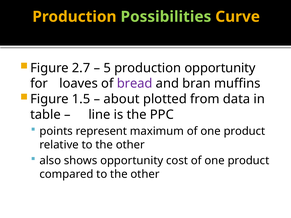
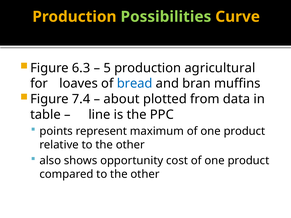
2.7: 2.7 -> 6.3
production opportunity: opportunity -> agricultural
bread colour: purple -> blue
1.5: 1.5 -> 7.4
